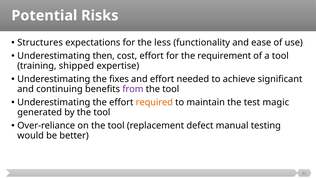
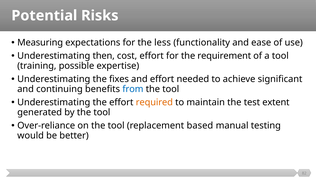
Structures: Structures -> Measuring
shipped: shipped -> possible
from colour: purple -> blue
magic: magic -> extent
defect: defect -> based
